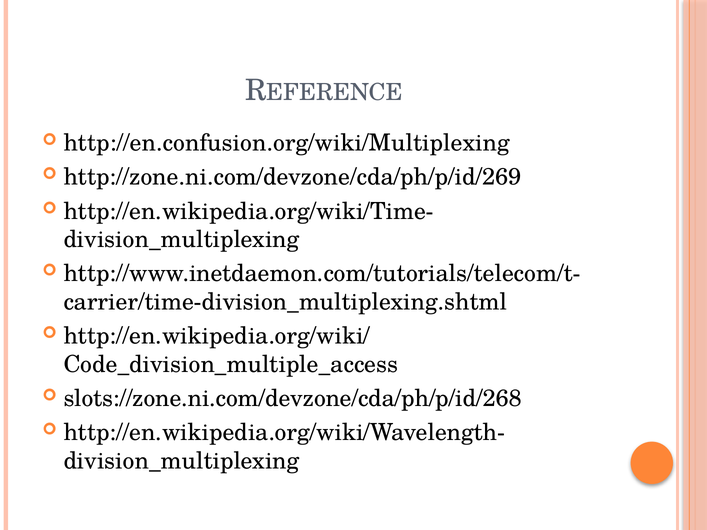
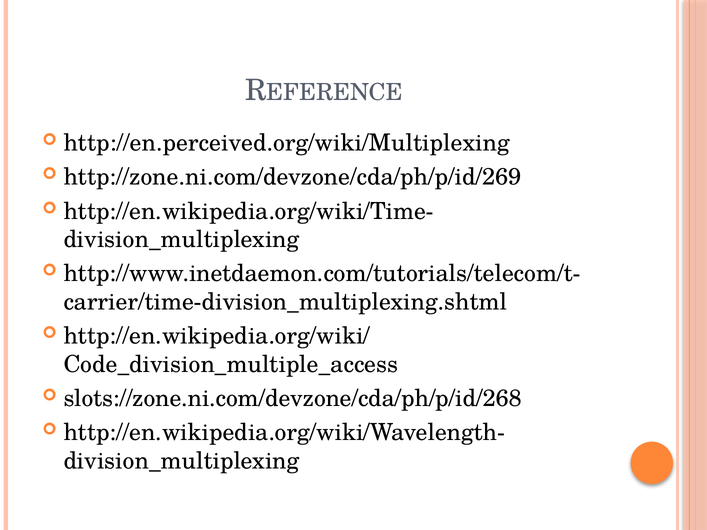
http://en.confusion.org/wiki/Multiplexing: http://en.confusion.org/wiki/Multiplexing -> http://en.perceived.org/wiki/Multiplexing
